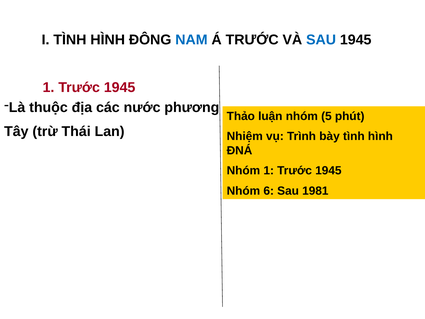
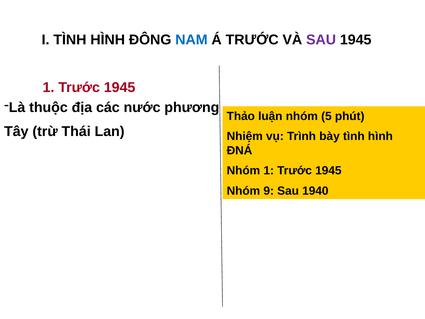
SAU at (321, 40) colour: blue -> purple
6: 6 -> 9
1981: 1981 -> 1940
